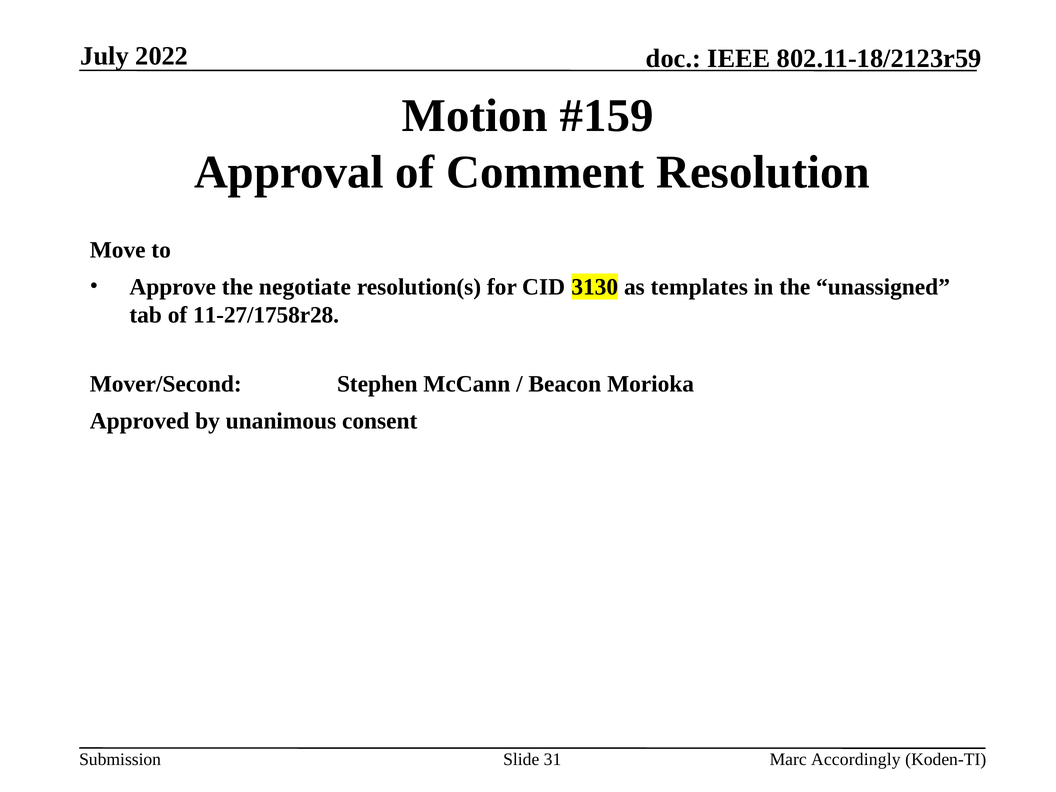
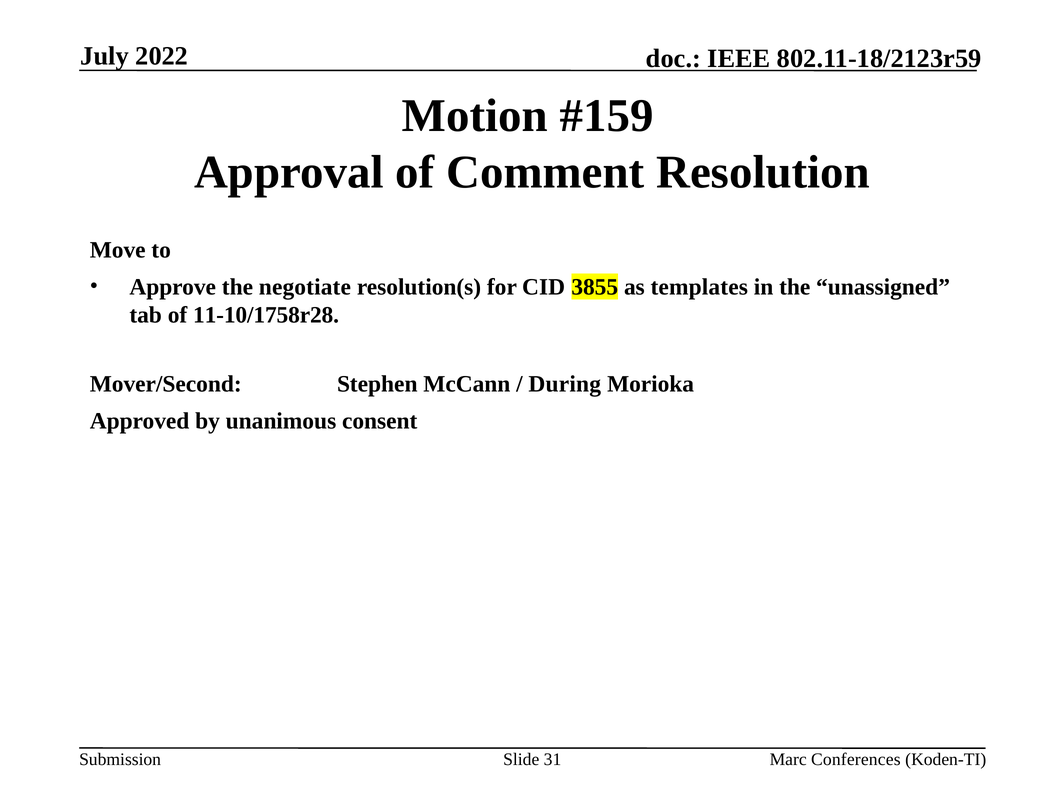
3130: 3130 -> 3855
11-27/1758r28: 11-27/1758r28 -> 11-10/1758r28
Beacon: Beacon -> During
Accordingly: Accordingly -> Conferences
